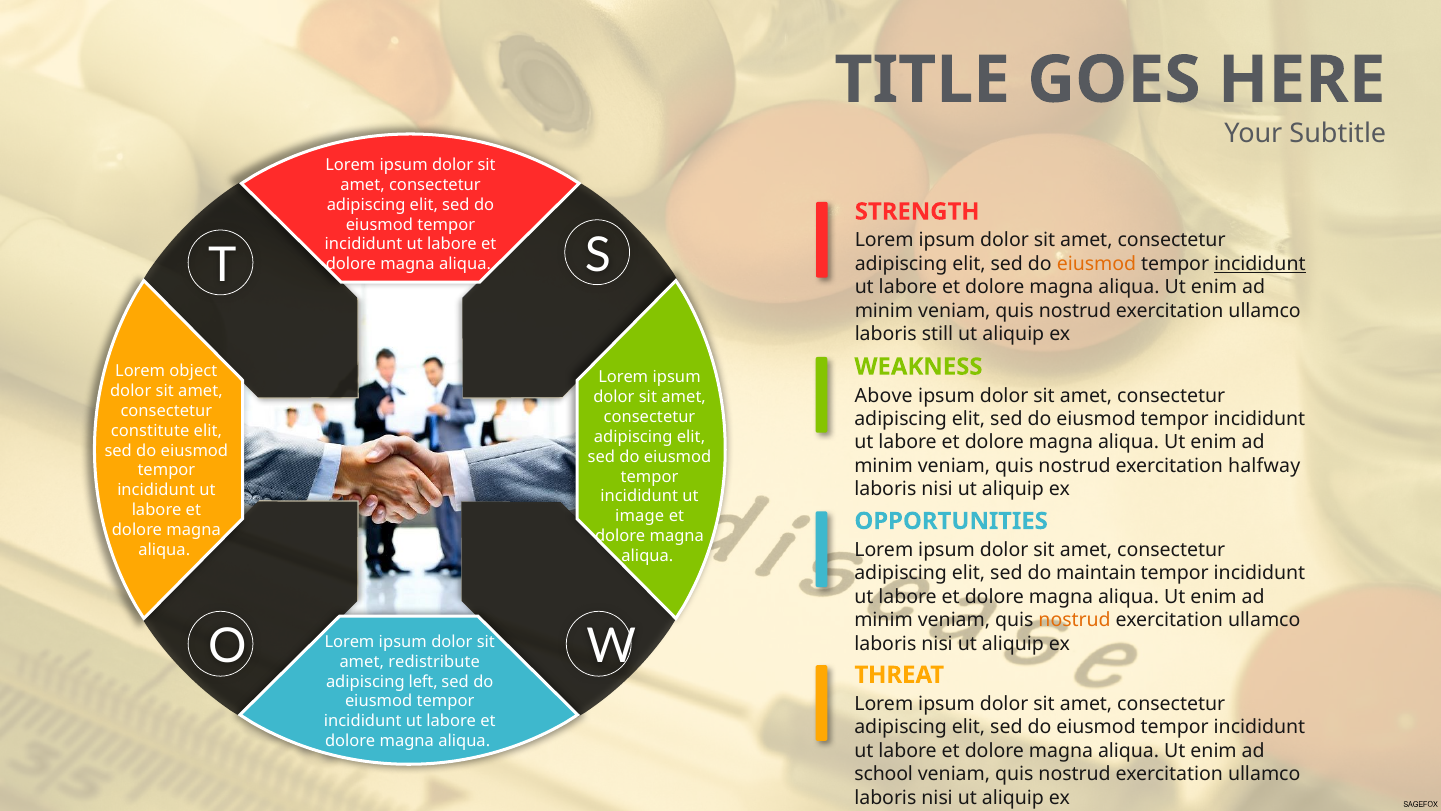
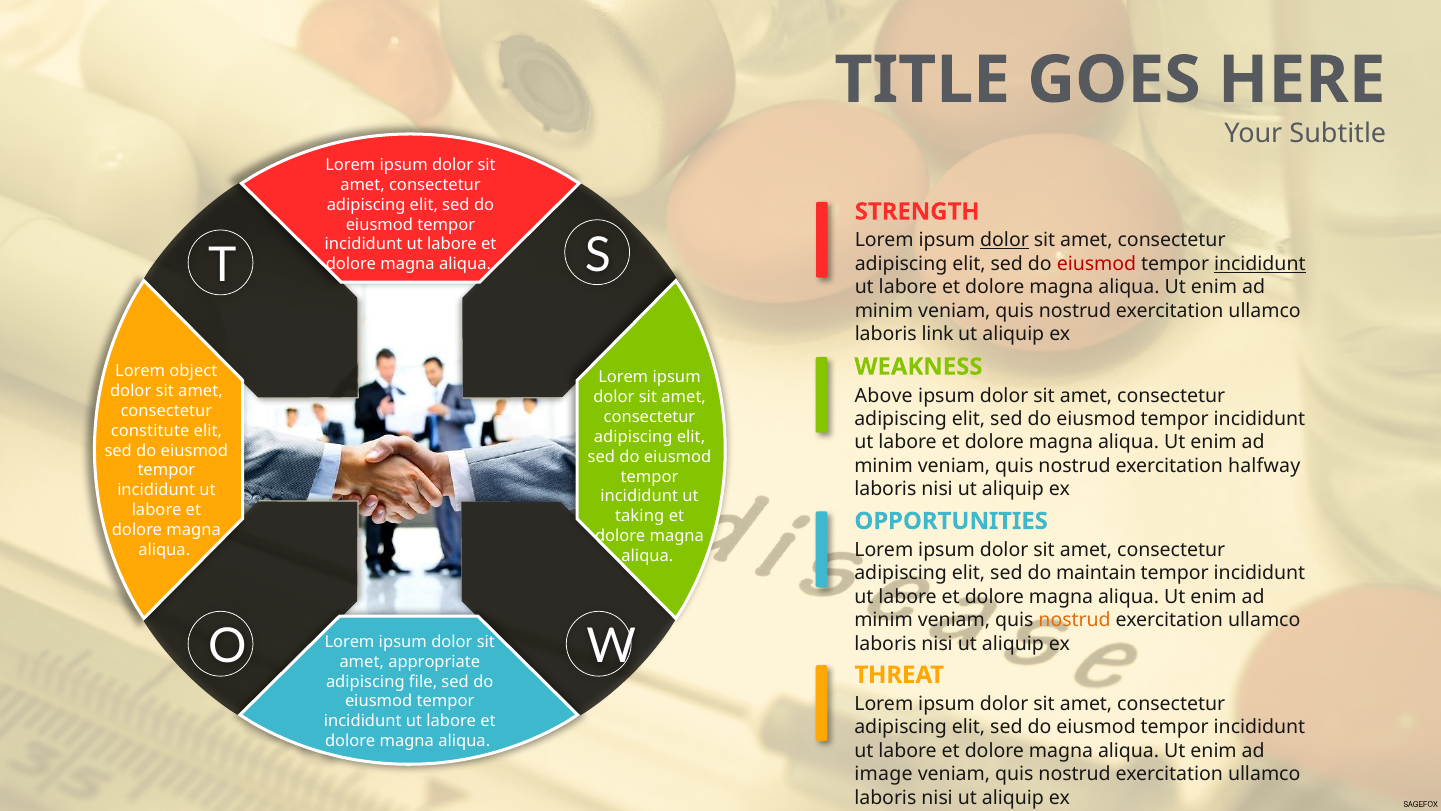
dolor at (1005, 240) underline: none -> present
eiusmod at (1096, 264) colour: orange -> red
still: still -> link
image: image -> taking
redistribute: redistribute -> appropriate
left: left -> file
school: school -> image
